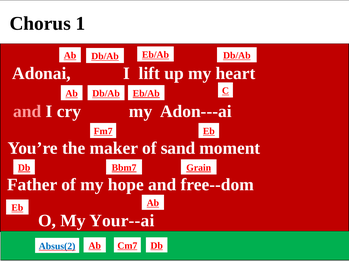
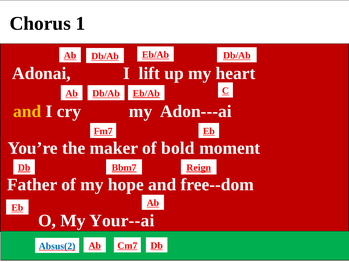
and at (27, 111) colour: pink -> yellow
sand: sand -> bold
Grain: Grain -> Reign
